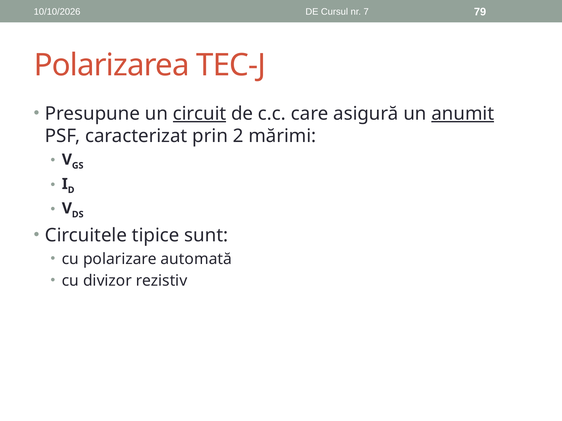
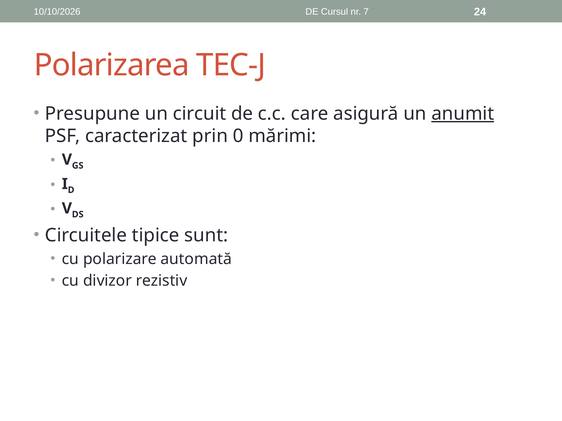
79: 79 -> 24
circuit underline: present -> none
2: 2 -> 0
